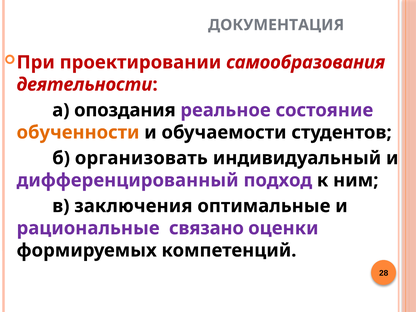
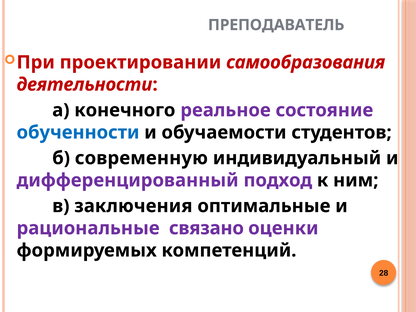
ДОКУМЕНТАЦИЯ: ДОКУМЕНТАЦИЯ -> ПРЕПОДАВАТЕЛЬ
опоздания: опоздания -> конечного
обученности colour: orange -> blue
организовать: организовать -> современную
